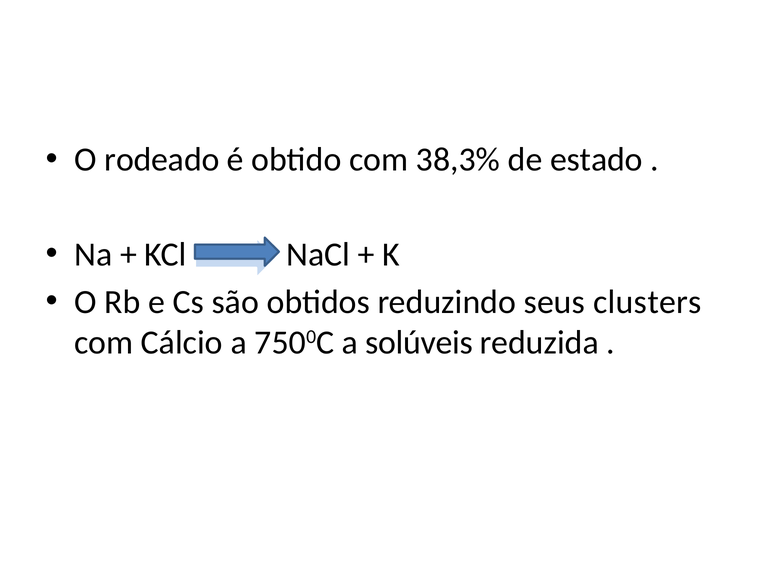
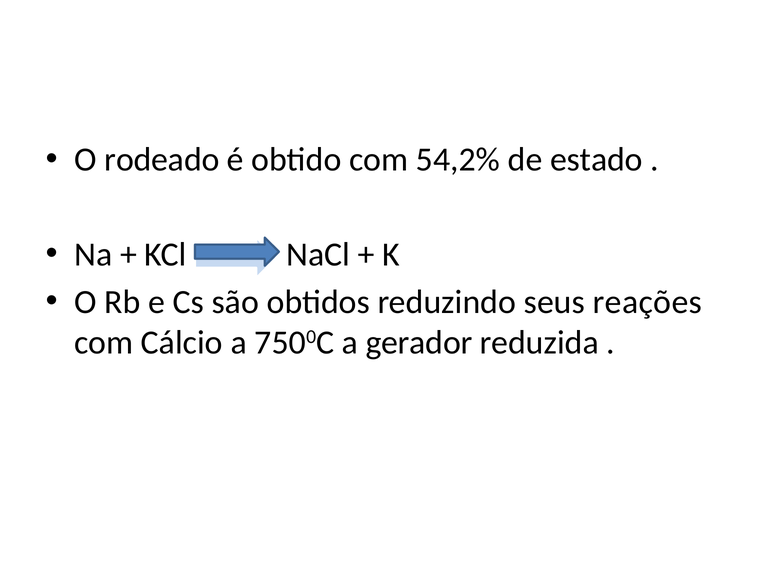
38,3%: 38,3% -> 54,2%
clusters: clusters -> reações
solúveis: solúveis -> gerador
